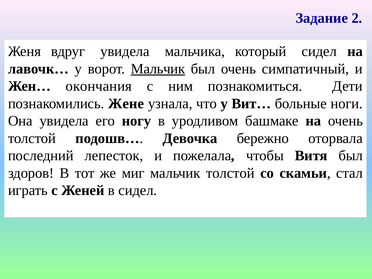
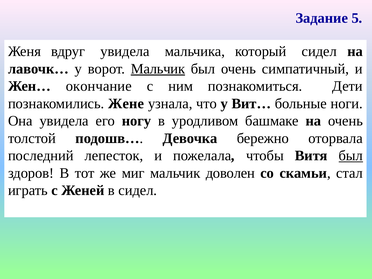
2: 2 -> 5
окончания: окончания -> окончание
был at (351, 156) underline: none -> present
мальчик толстой: толстой -> доволен
